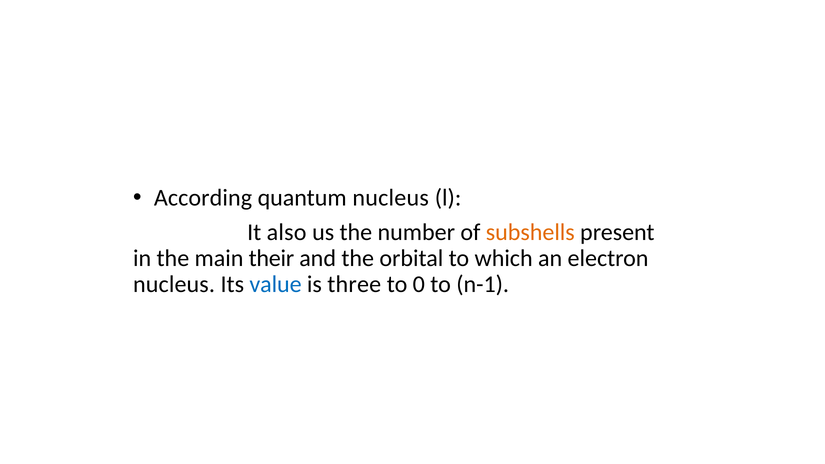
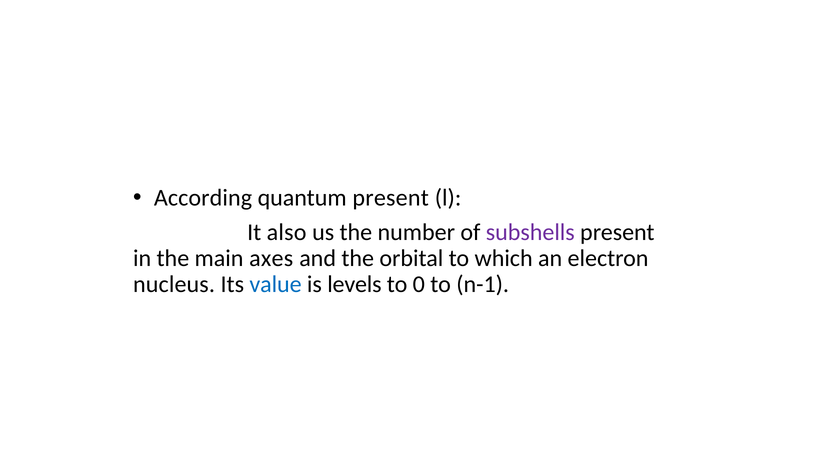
quantum nucleus: nucleus -> present
subshells colour: orange -> purple
their: their -> axes
three: three -> levels
